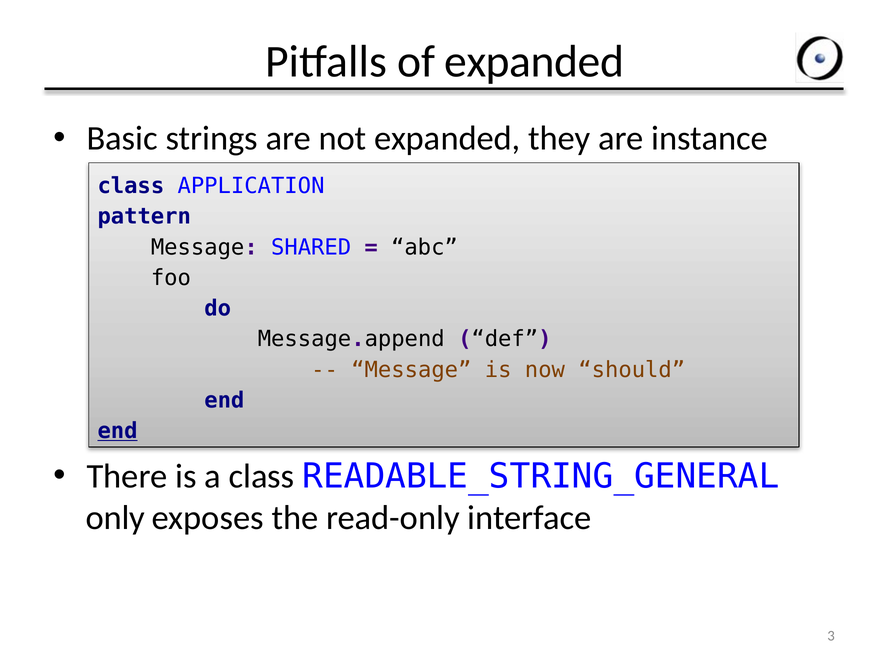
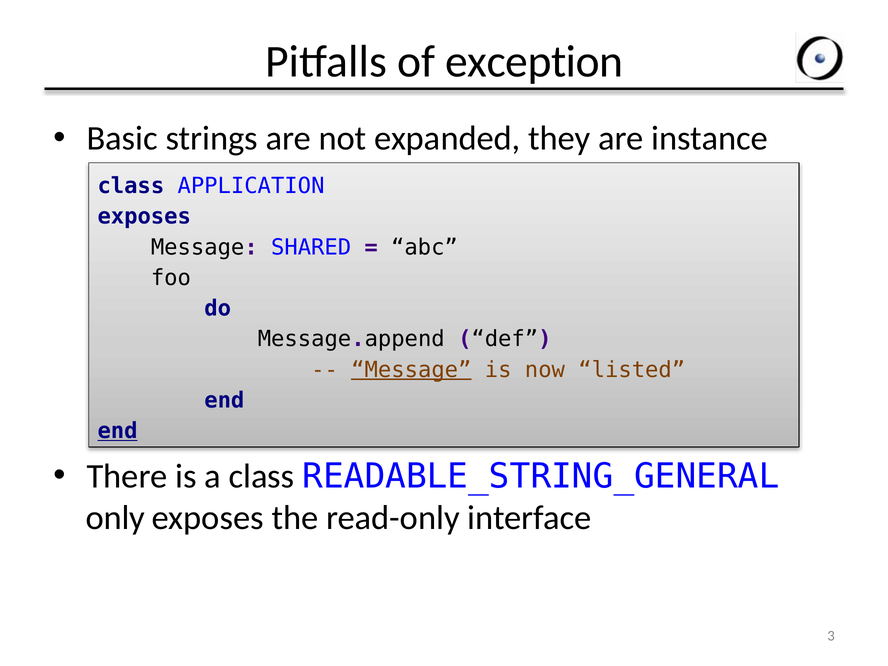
of expanded: expanded -> exception
pattern at (144, 217): pattern -> exposes
Message at (411, 370) underline: none -> present
should: should -> listed
